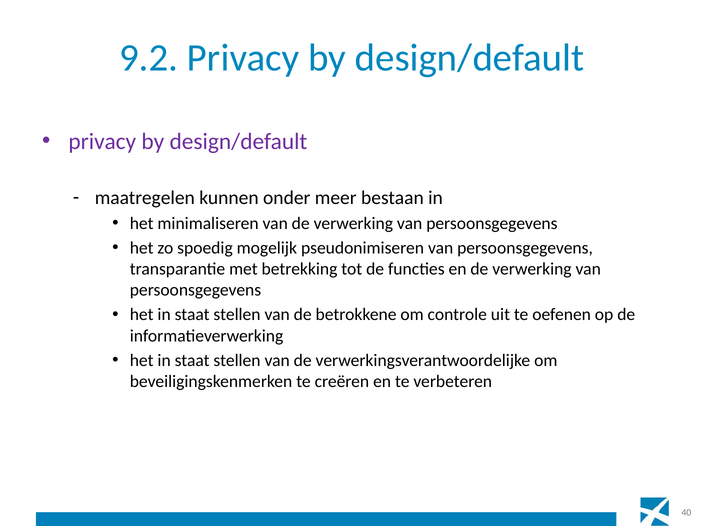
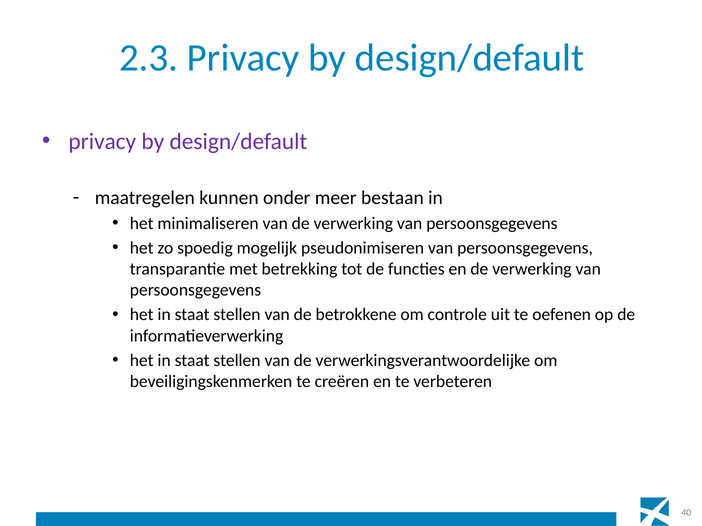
9.2: 9.2 -> 2.3
